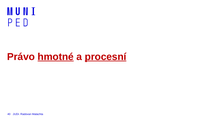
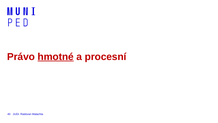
procesní underline: present -> none
